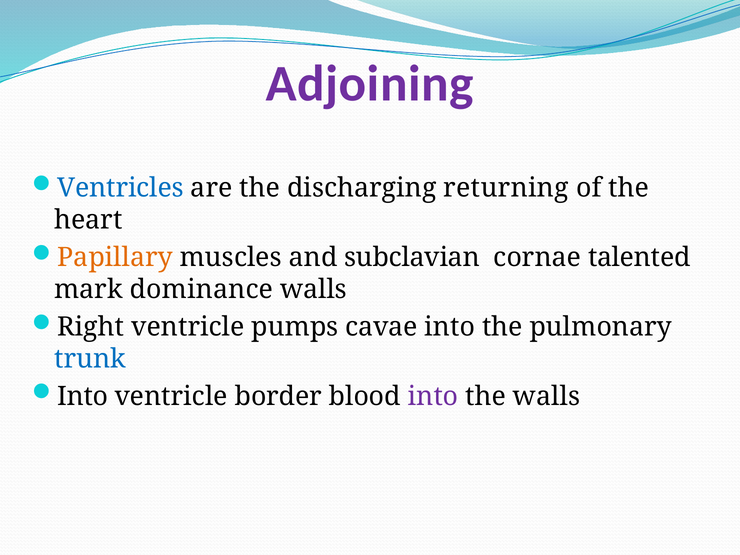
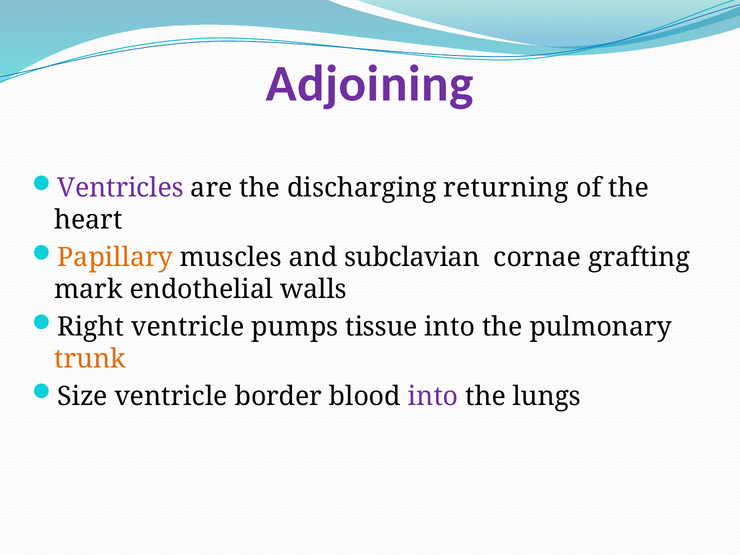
Ventricles colour: blue -> purple
talented: talented -> grafting
dominance: dominance -> endothelial
cavae: cavae -> tissue
trunk colour: blue -> orange
Into at (83, 396): Into -> Size
the walls: walls -> lungs
